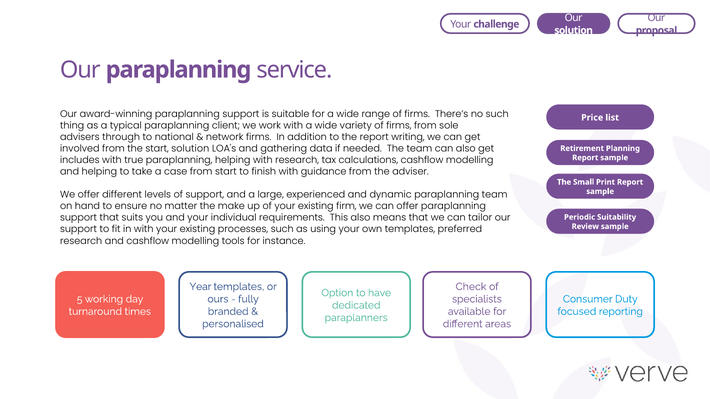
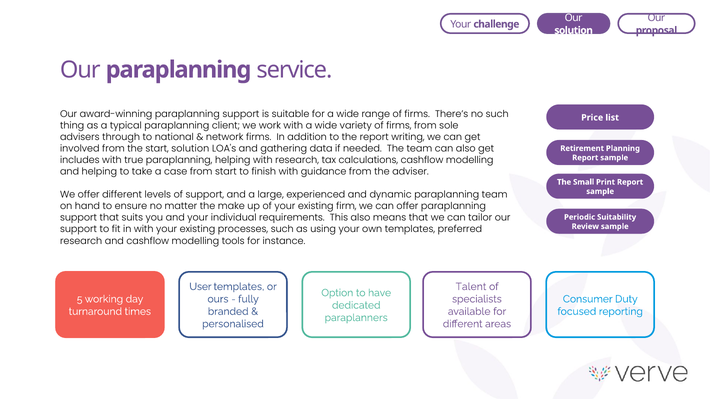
Year: Year -> User
Check: Check -> Talent
